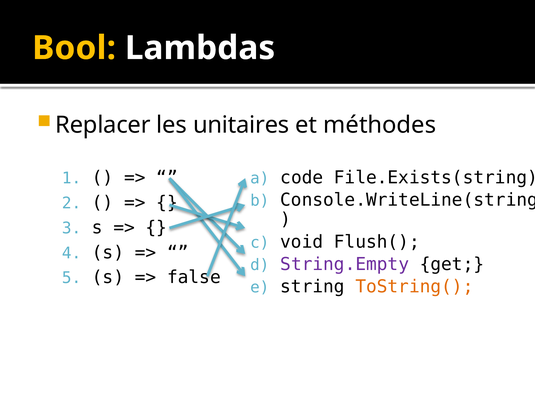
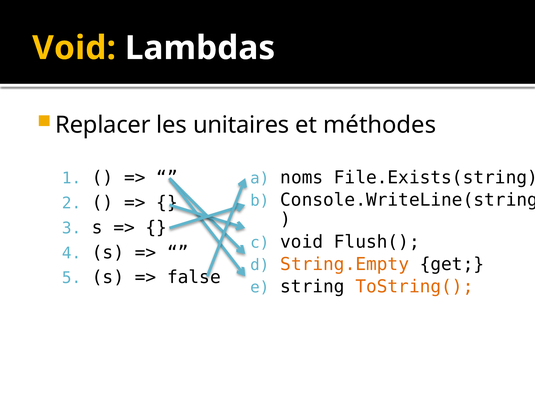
Bool at (74, 48): Bool -> Void
code: code -> noms
String.Empty colour: purple -> orange
